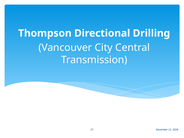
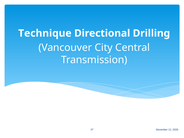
Thompson: Thompson -> Technique
